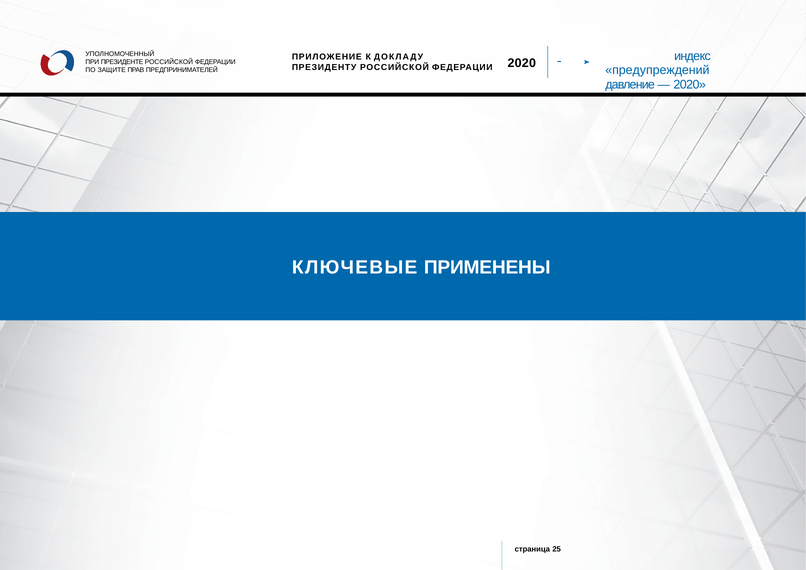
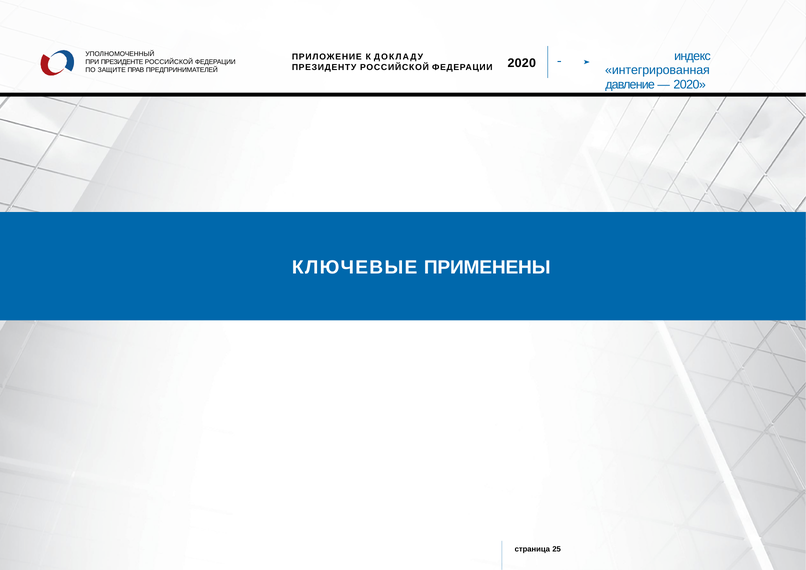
предупреждений: предупреждений -> интегрированная
